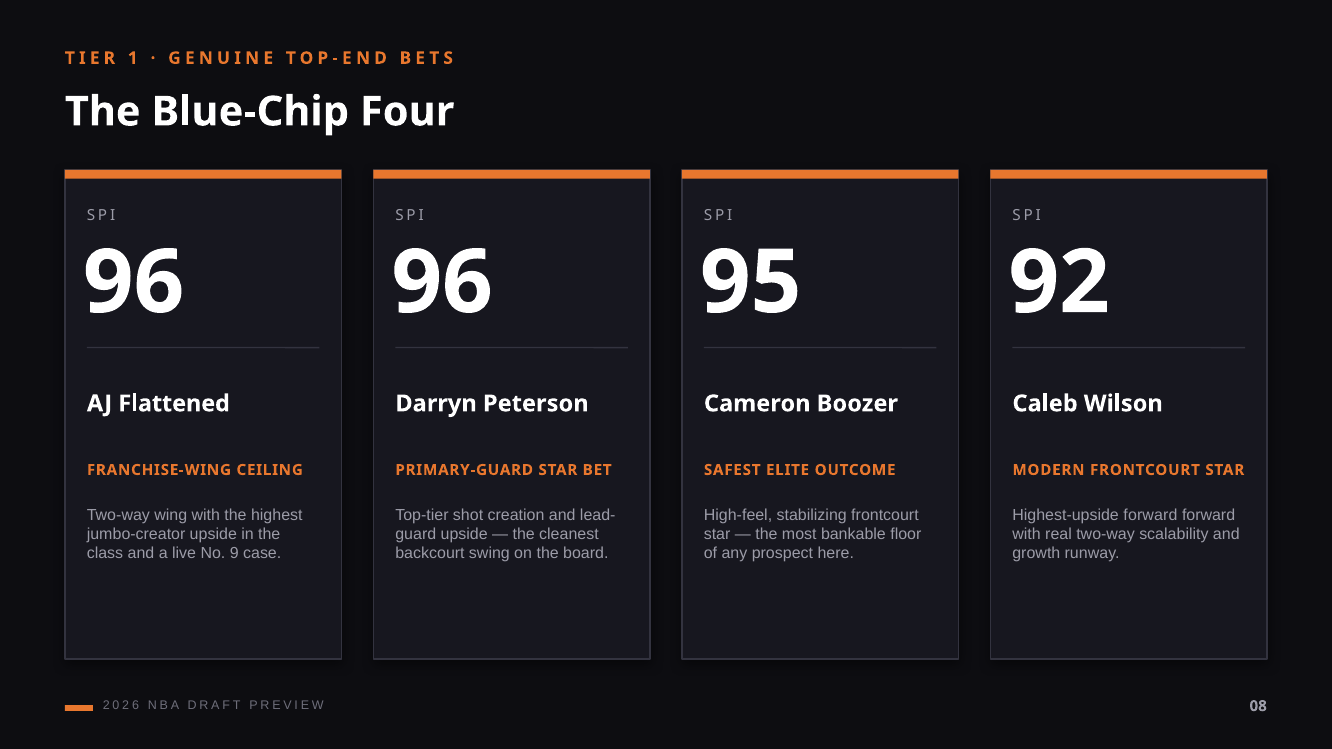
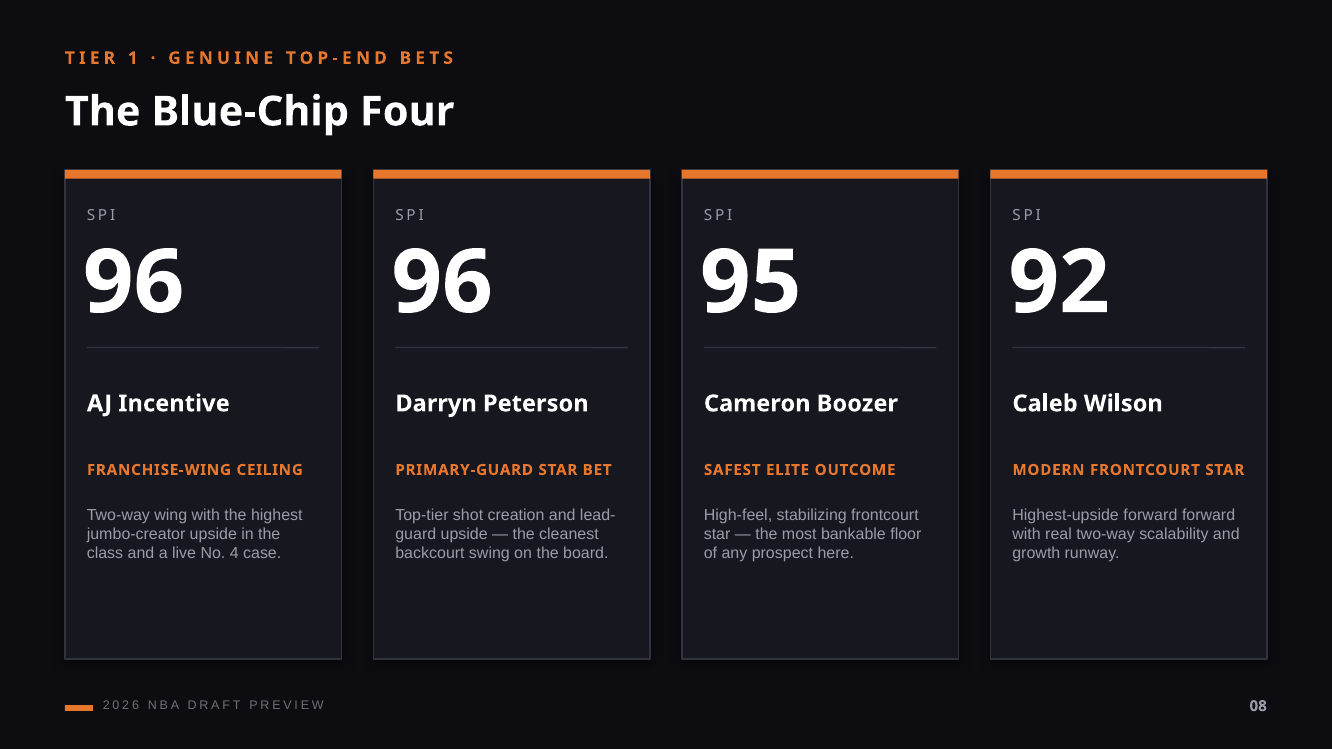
Flattened: Flattened -> Incentive
9: 9 -> 4
